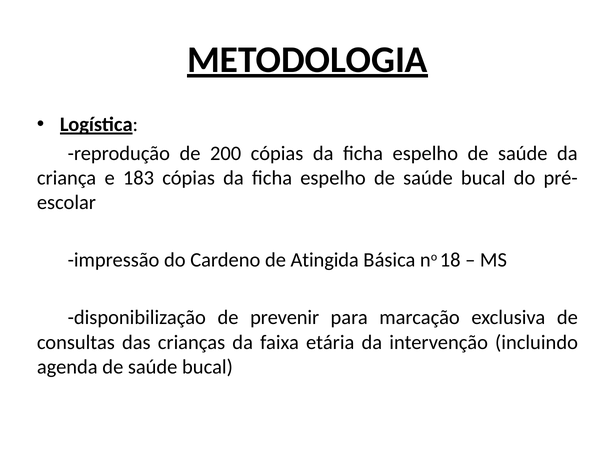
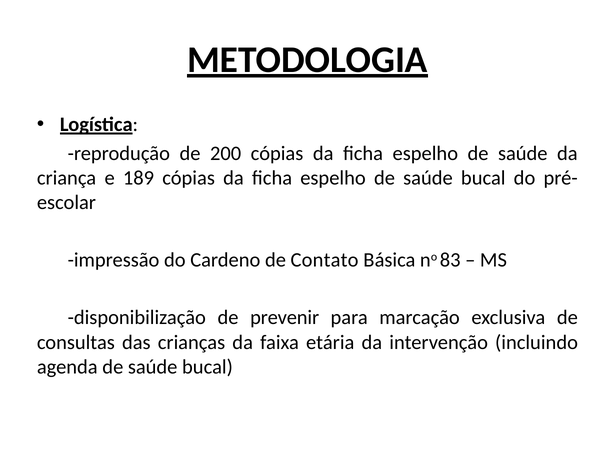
183: 183 -> 189
Atingida: Atingida -> Contato
18: 18 -> 83
